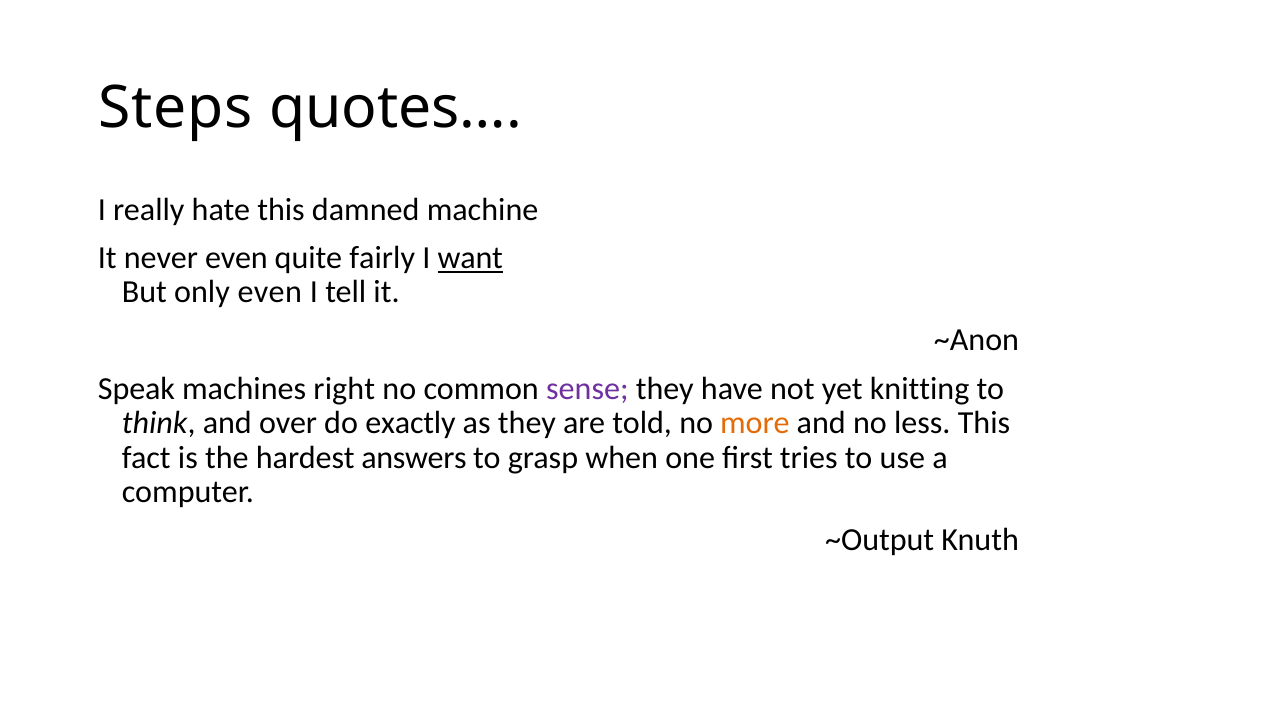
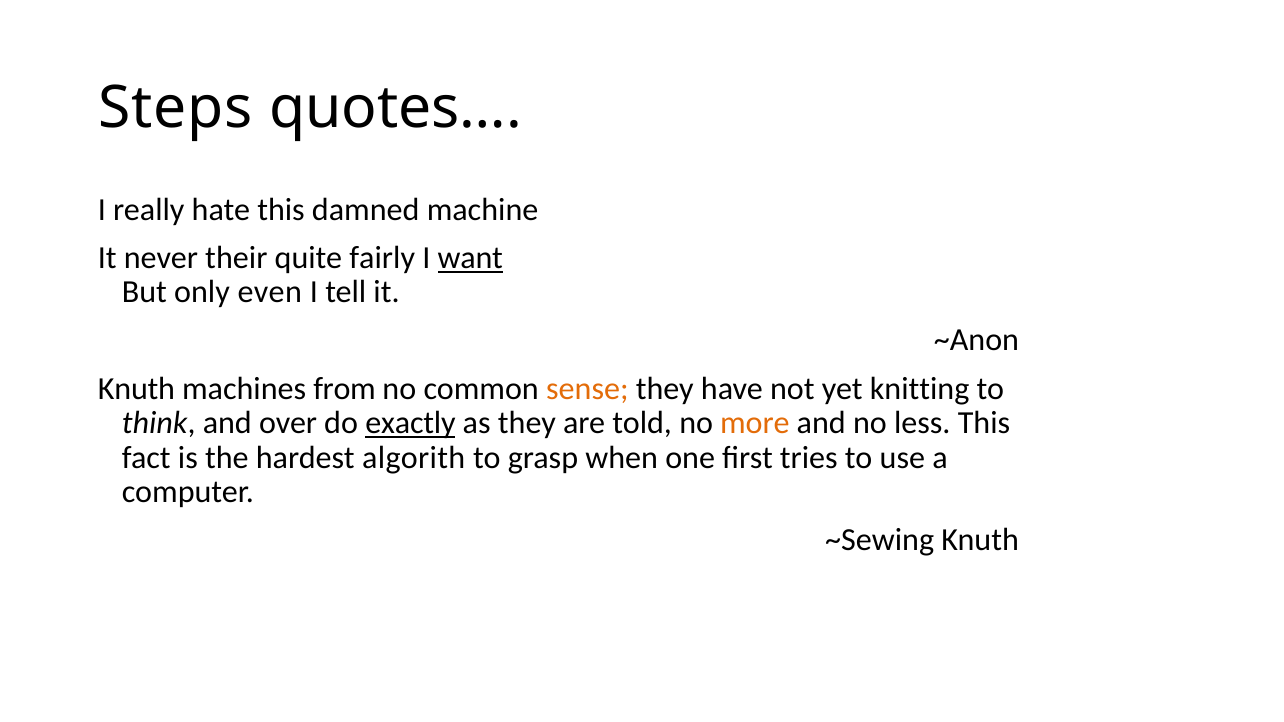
never even: even -> their
Speak at (136, 389): Speak -> Knuth
right: right -> from
sense colour: purple -> orange
exactly underline: none -> present
answers: answers -> algorith
~Output: ~Output -> ~Sewing
